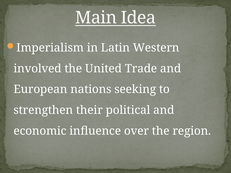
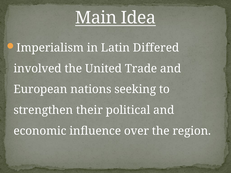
Western: Western -> Differed
